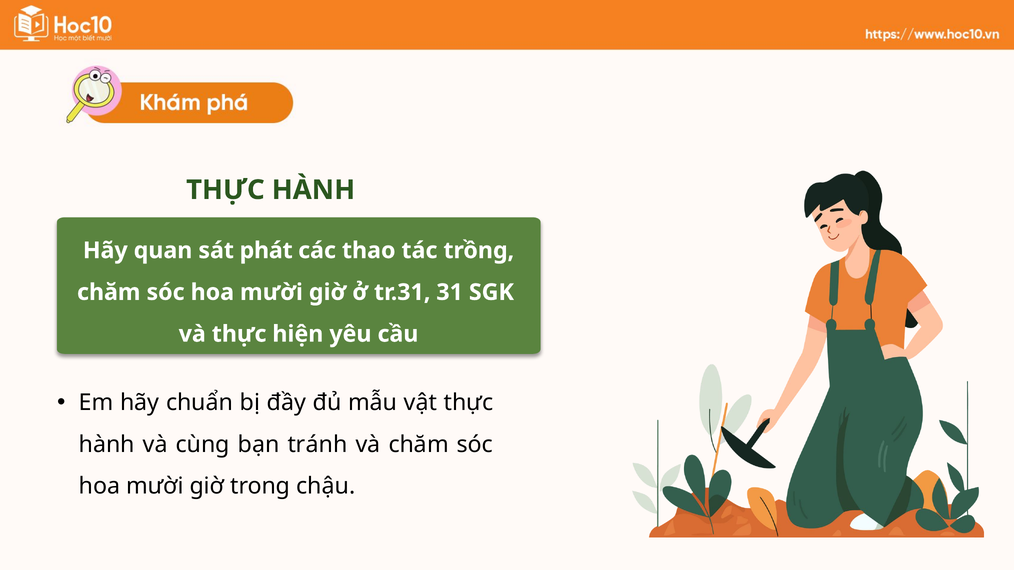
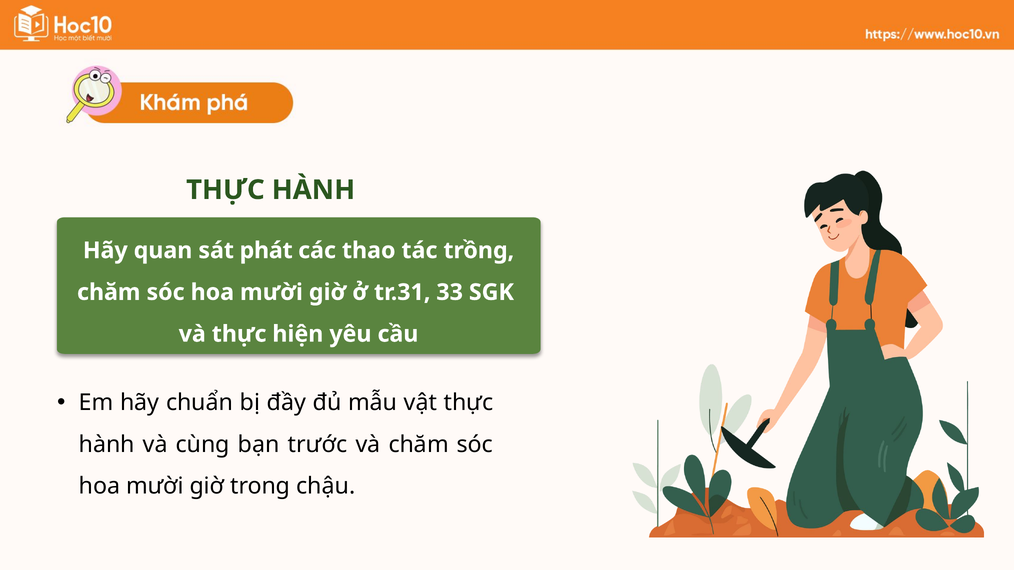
31: 31 -> 33
tránh: tránh -> trước
